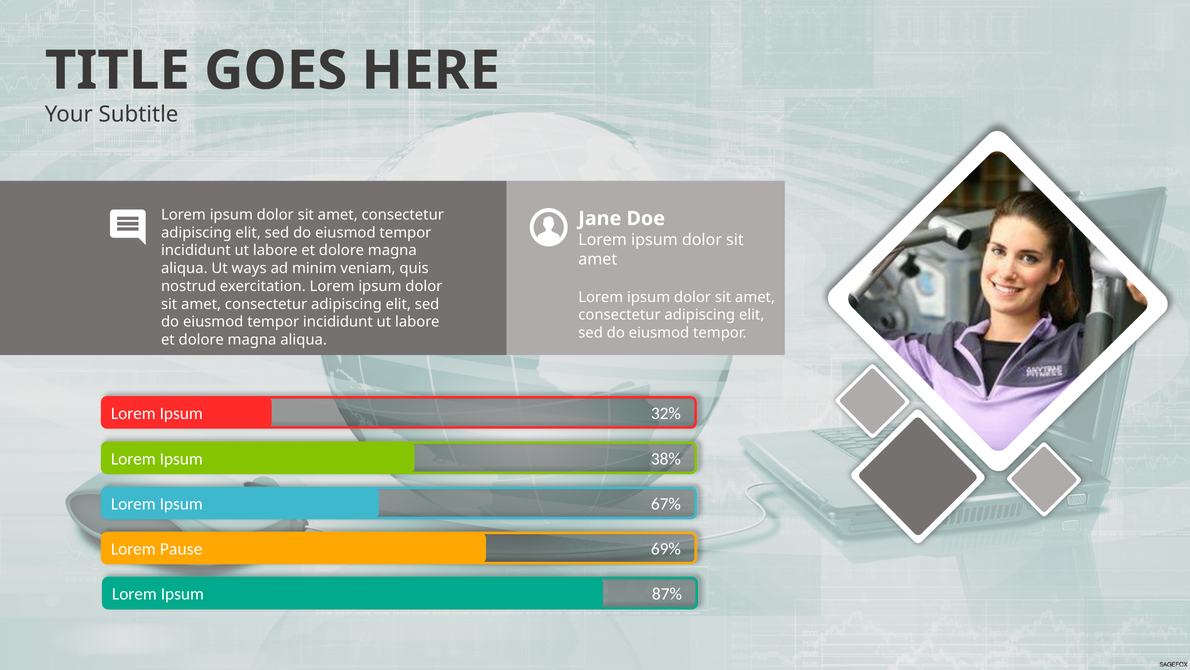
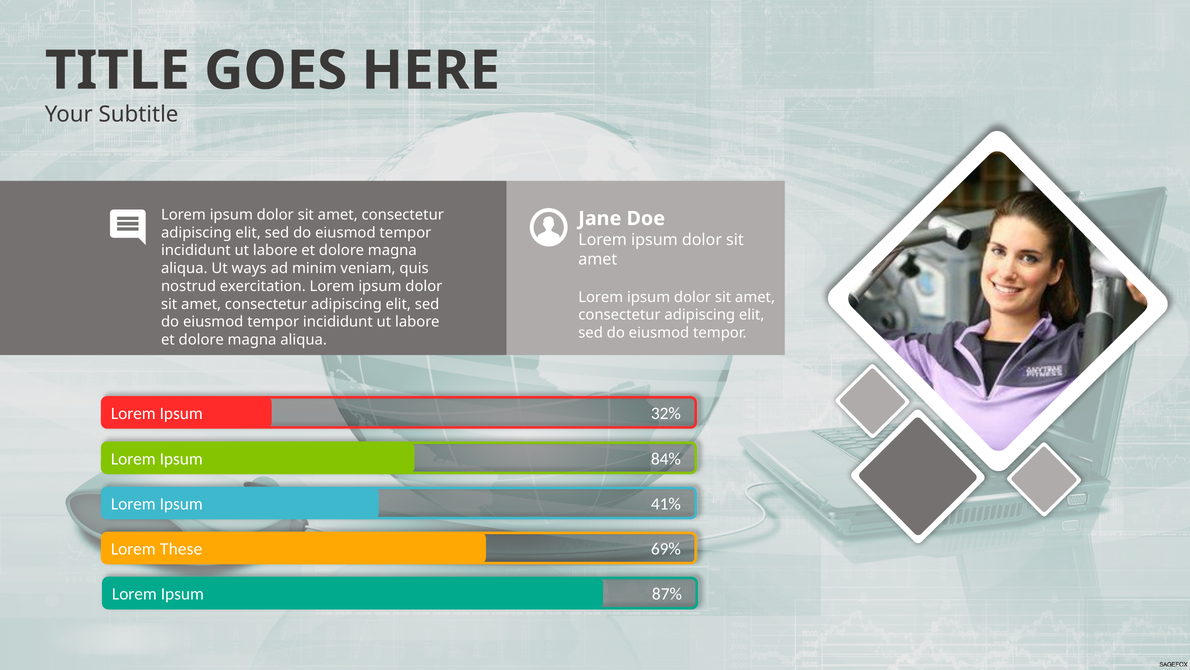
38%: 38% -> 84%
67%: 67% -> 41%
Pause: Pause -> These
